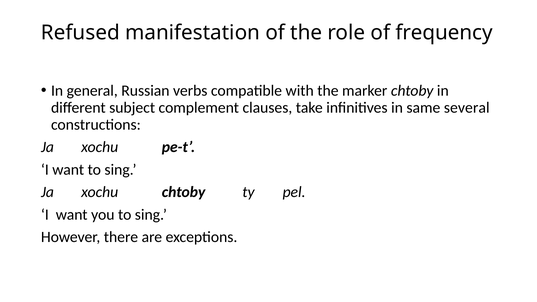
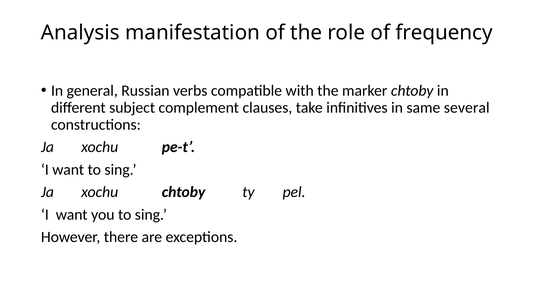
Refused: Refused -> Analysis
